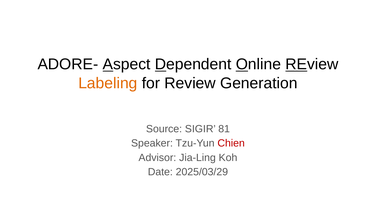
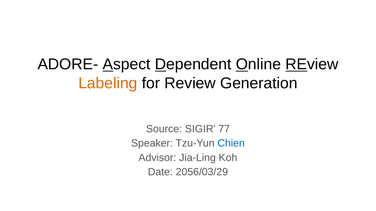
81: 81 -> 77
Chien colour: red -> blue
2025/03/29: 2025/03/29 -> 2056/03/29
